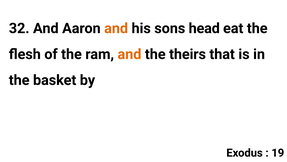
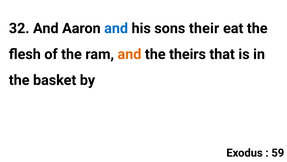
and at (116, 28) colour: orange -> blue
head: head -> their
19: 19 -> 59
